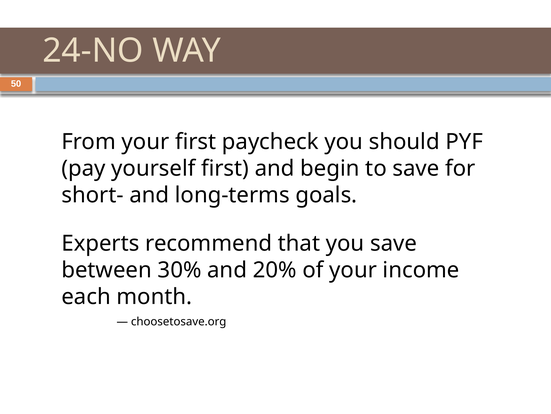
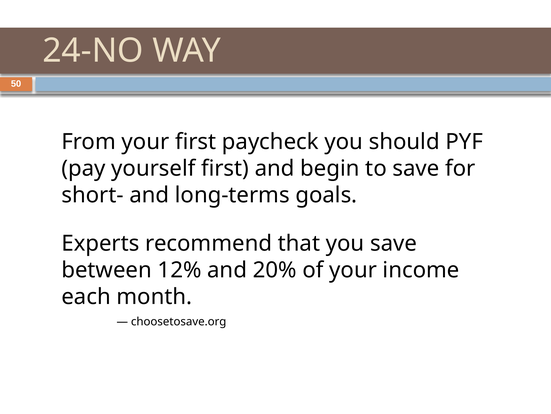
30%: 30% -> 12%
